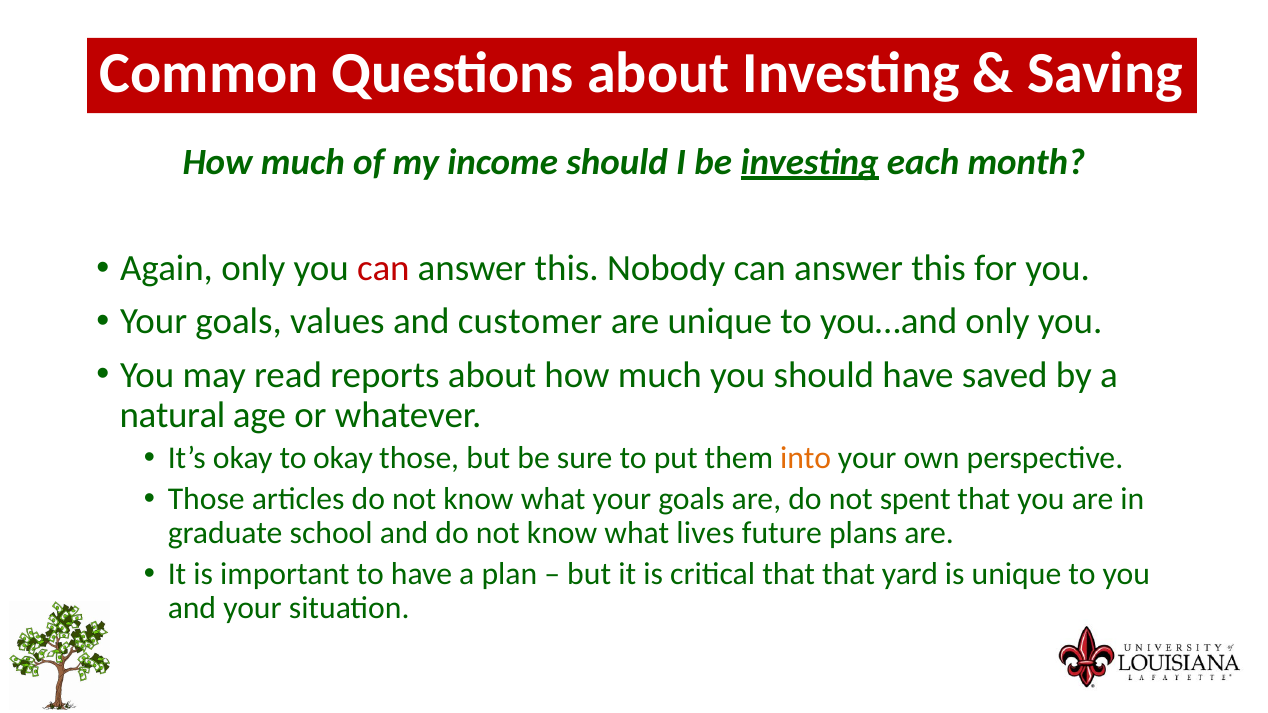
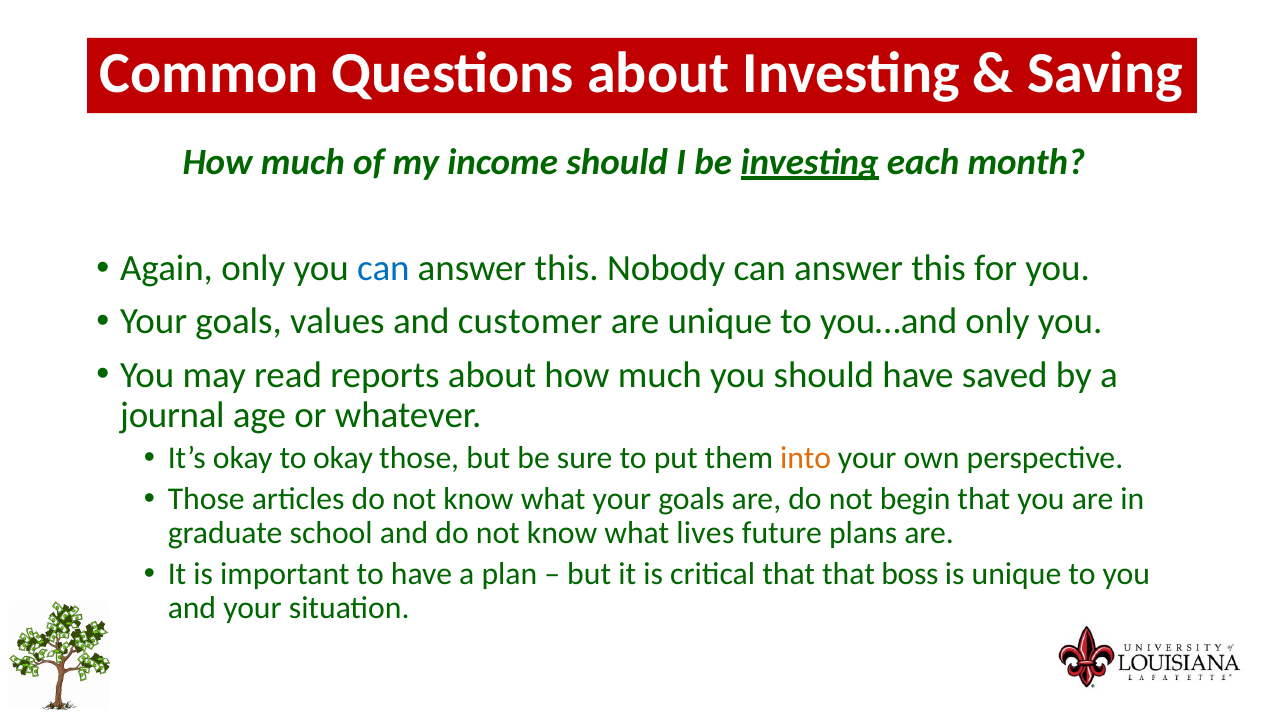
can at (383, 269) colour: red -> blue
natural: natural -> journal
spent: spent -> begin
yard: yard -> boss
